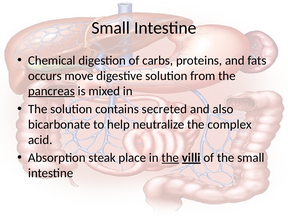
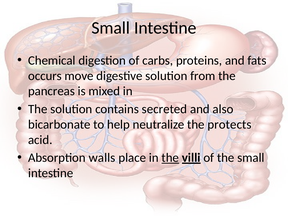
pancreas underline: present -> none
complex: complex -> protects
steak: steak -> walls
